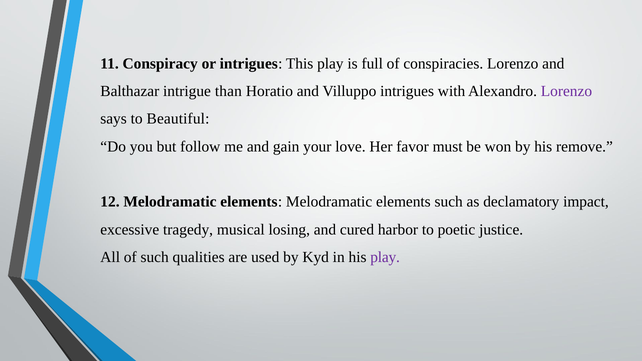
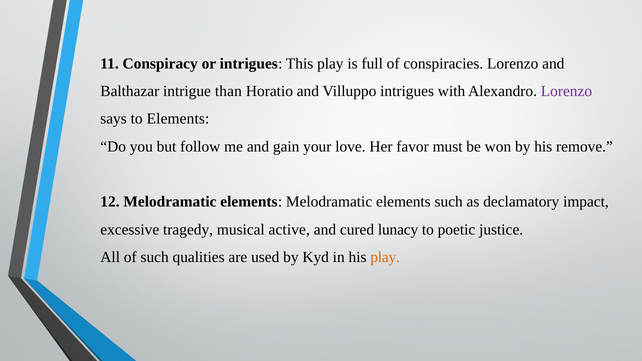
to Beautiful: Beautiful -> Elements
losing: losing -> active
harbor: harbor -> lunacy
play at (385, 257) colour: purple -> orange
